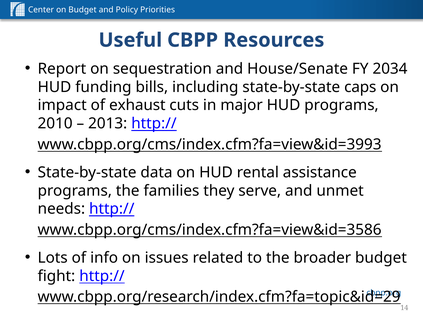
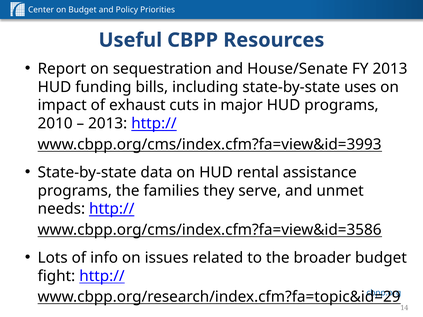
FY 2034: 2034 -> 2013
caps: caps -> uses
